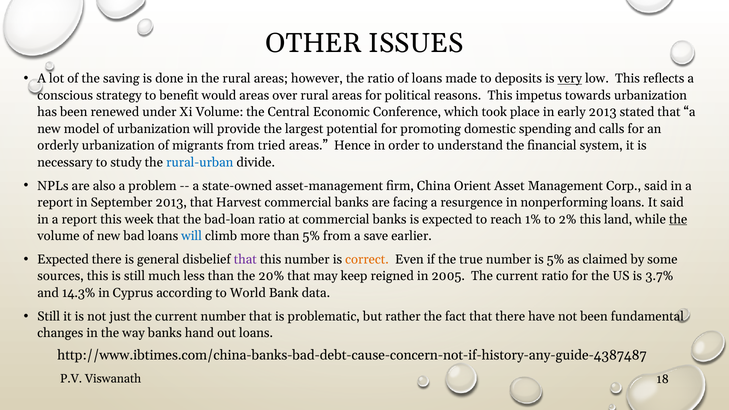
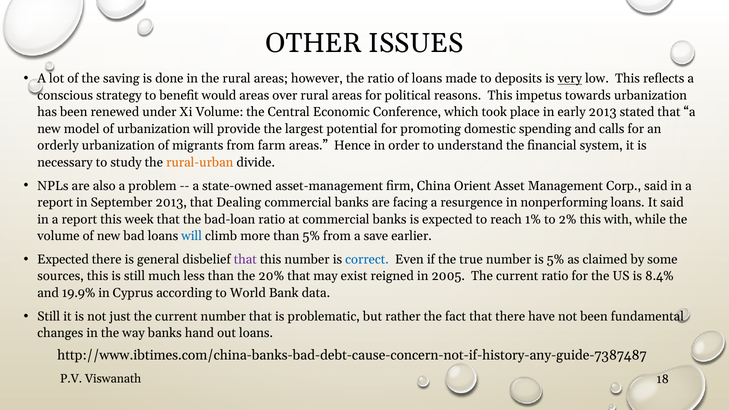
tried: tried -> farm
rural-urban colour: blue -> orange
Harvest: Harvest -> Dealing
land: land -> with
the at (678, 219) underline: present -> none
correct colour: orange -> blue
keep: keep -> exist
3.7%: 3.7% -> 8.4%
14.3%: 14.3% -> 19.9%
http://www.ibtimes.com/china-banks-bad-debt-cause-concern-not-if-history-any-guide-4387487: http://www.ibtimes.com/china-banks-bad-debt-cause-concern-not-if-history-any-guide-4387487 -> http://www.ibtimes.com/china-banks-bad-debt-cause-concern-not-if-history-any-guide-7387487
